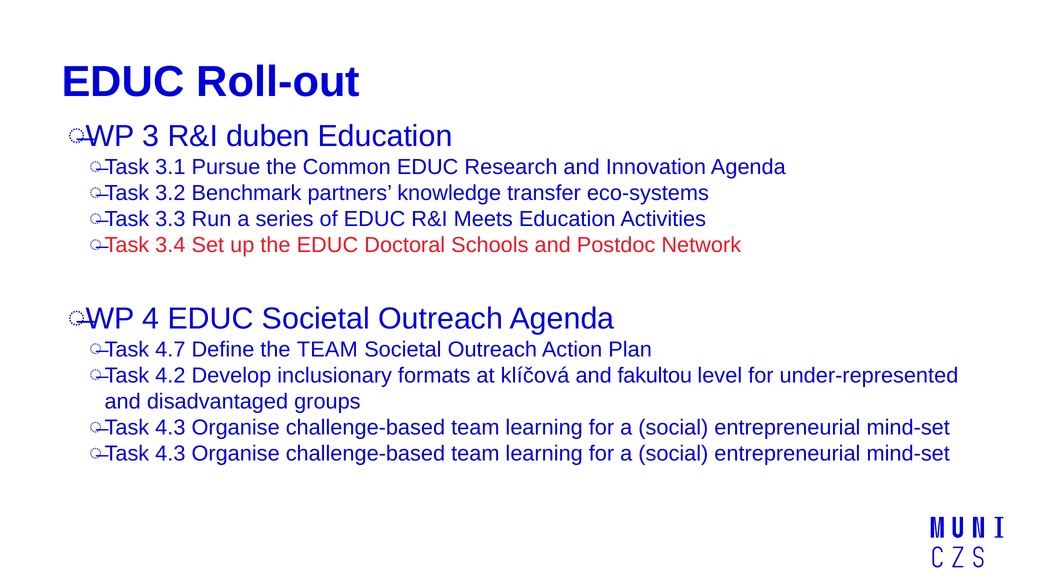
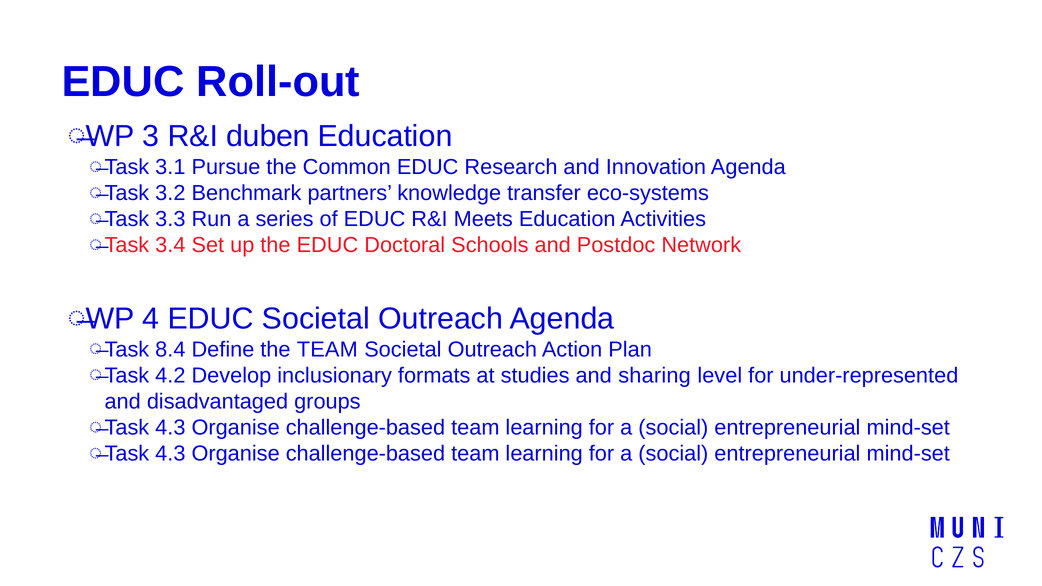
4.7: 4.7 -> 8.4
klíčová: klíčová -> studies
fakultou: fakultou -> sharing
